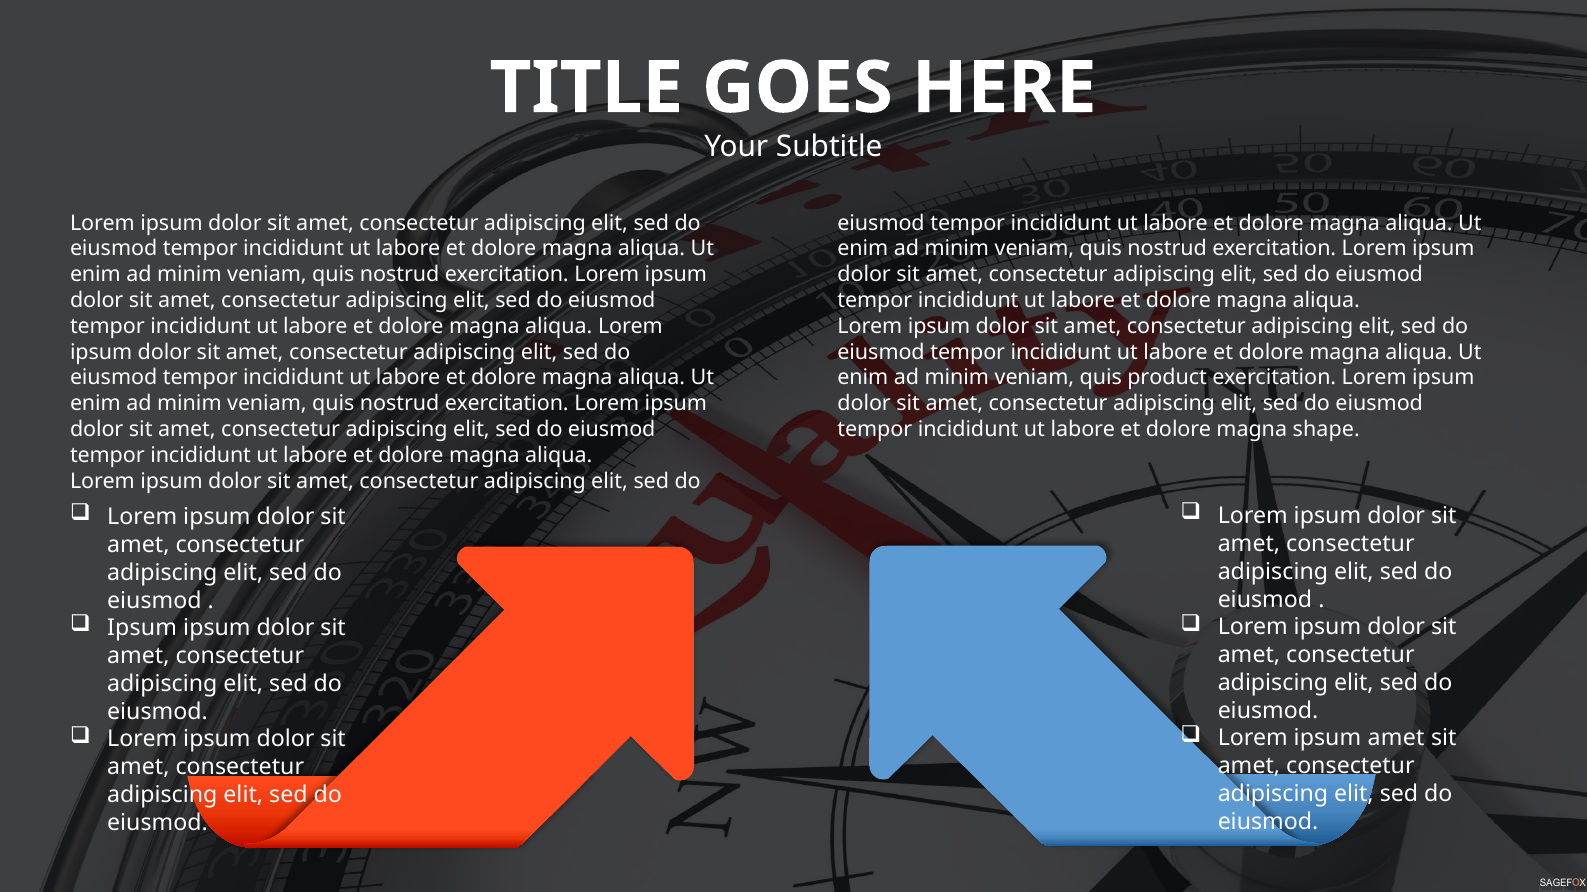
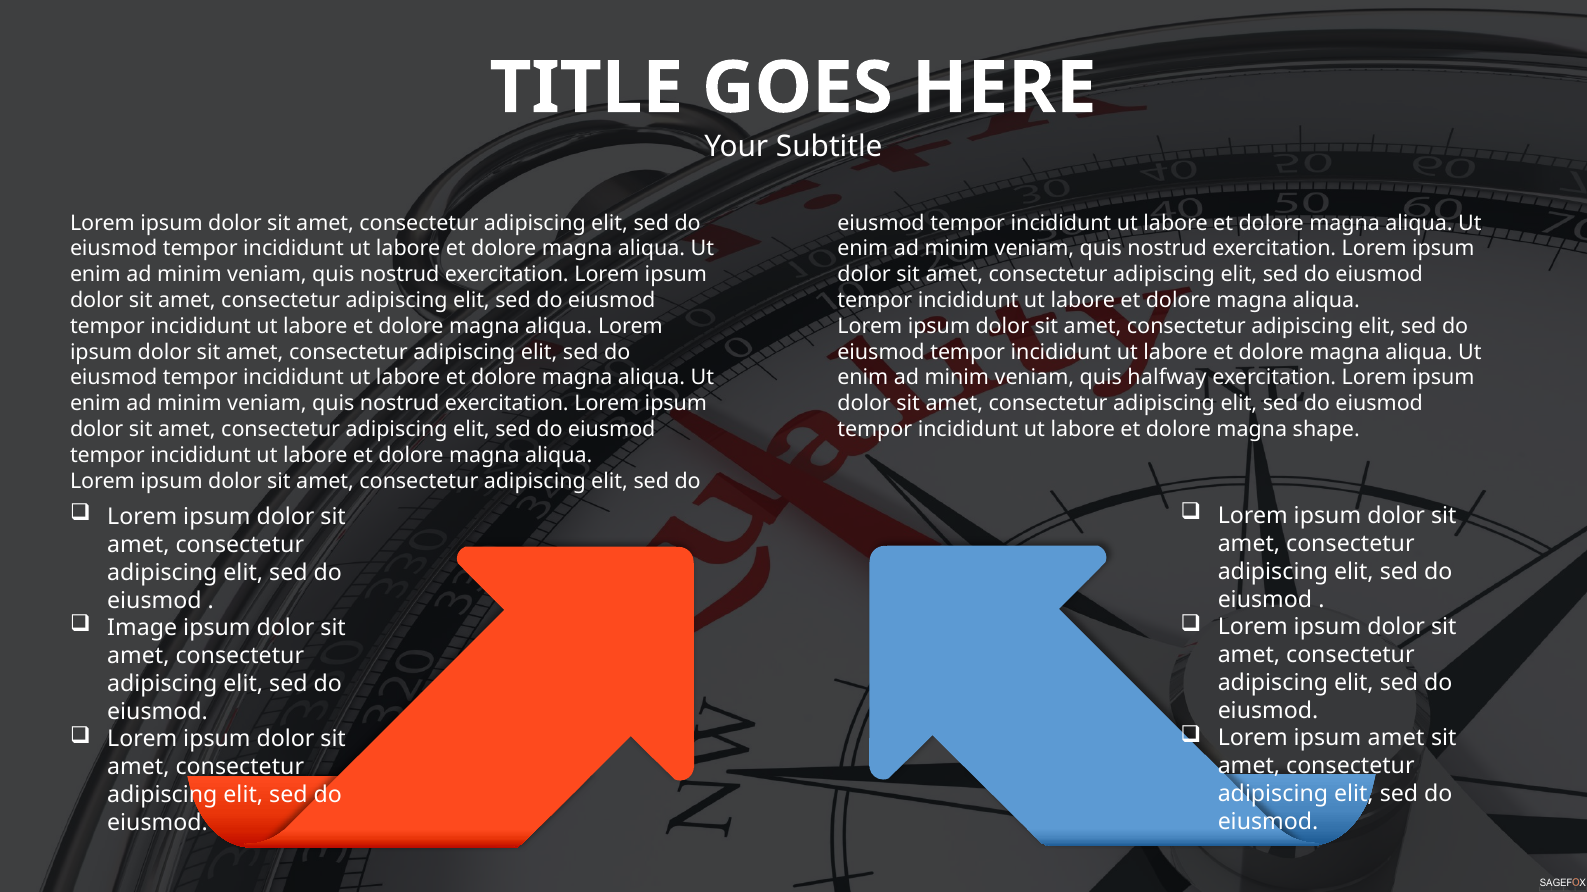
product: product -> halfway
Ipsum at (142, 629): Ipsum -> Image
